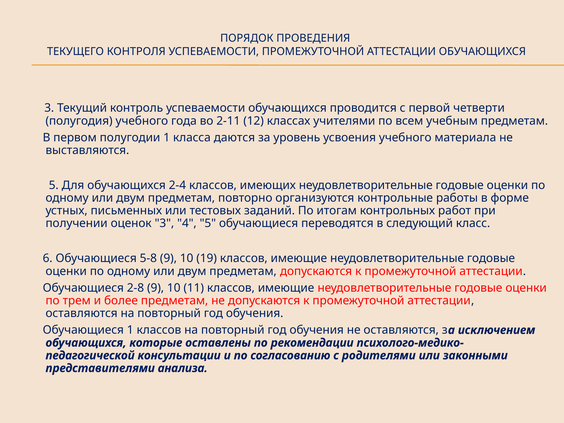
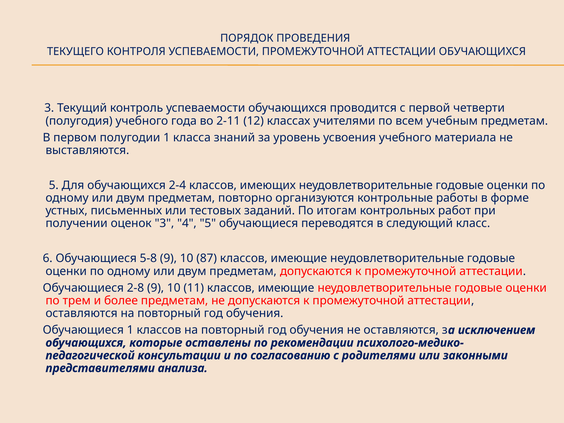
даются: даются -> знаний
19: 19 -> 87
